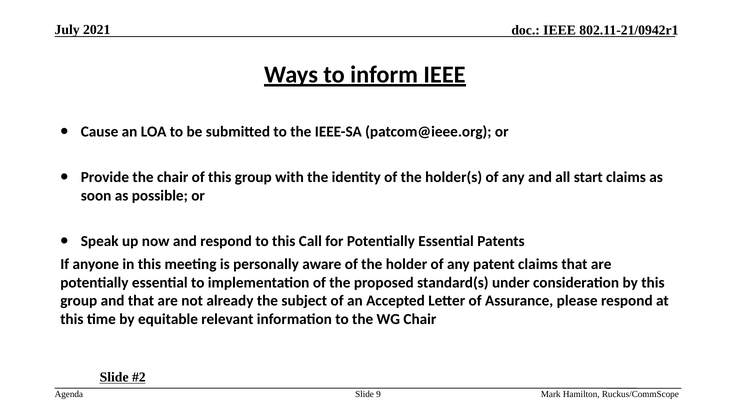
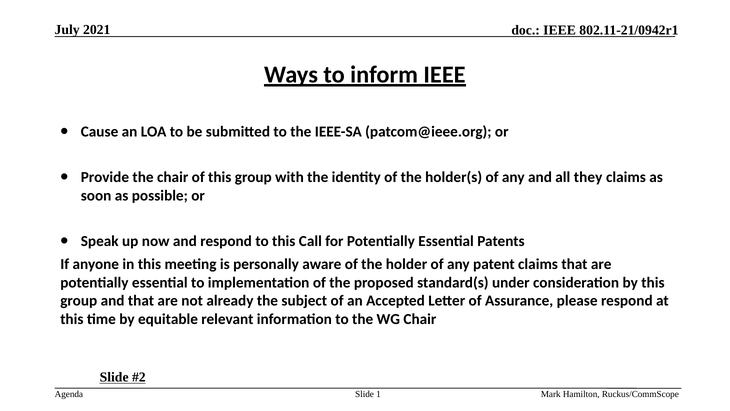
start: start -> they
9: 9 -> 1
